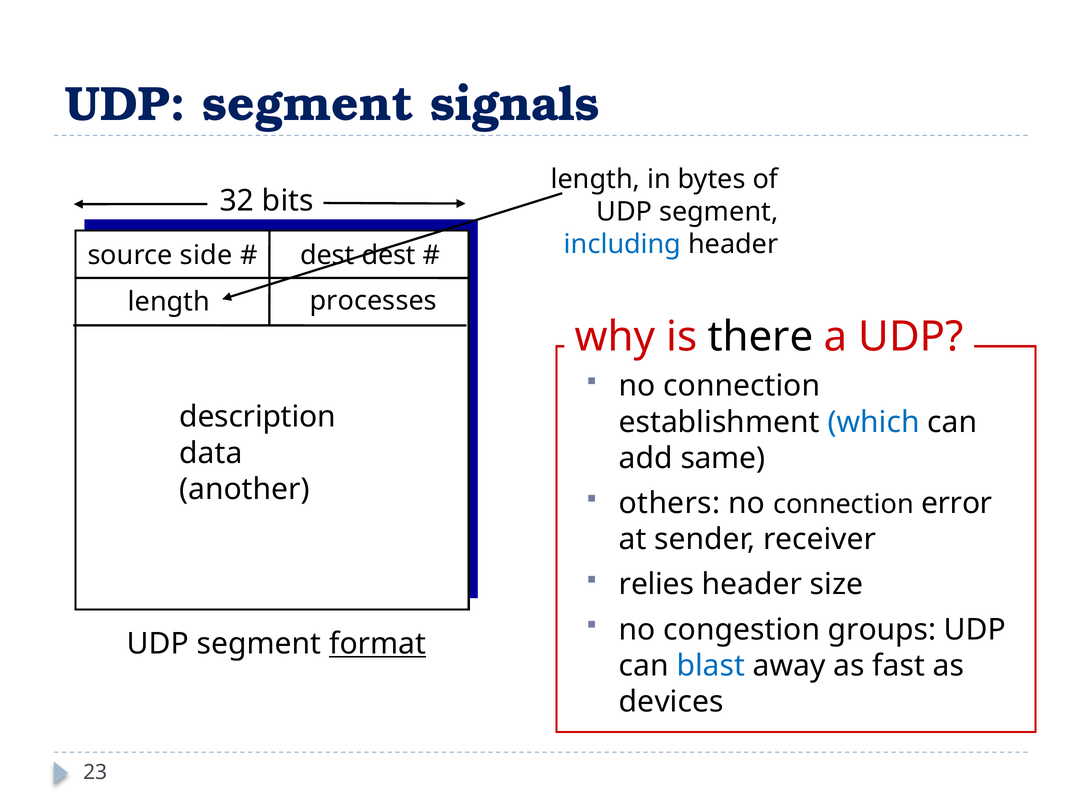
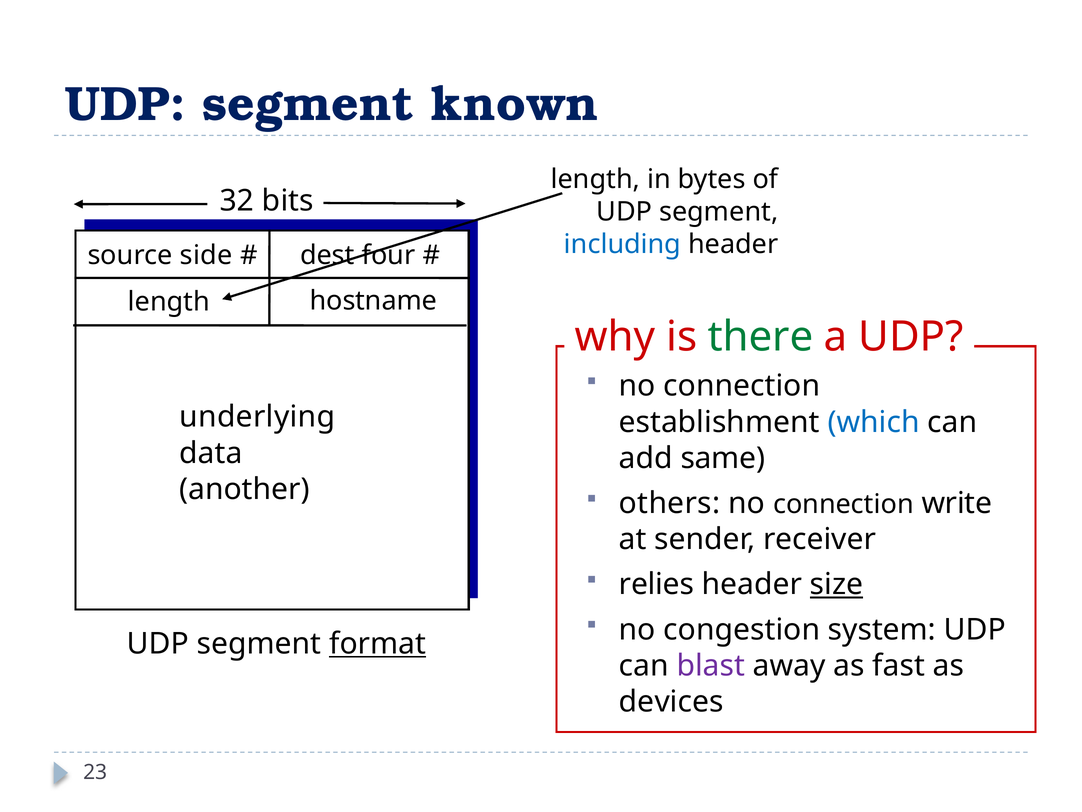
signals: signals -> known
dest dest: dest -> four
processes: processes -> hostname
there colour: black -> green
description: description -> underlying
error: error -> write
size underline: none -> present
groups: groups -> system
blast colour: blue -> purple
